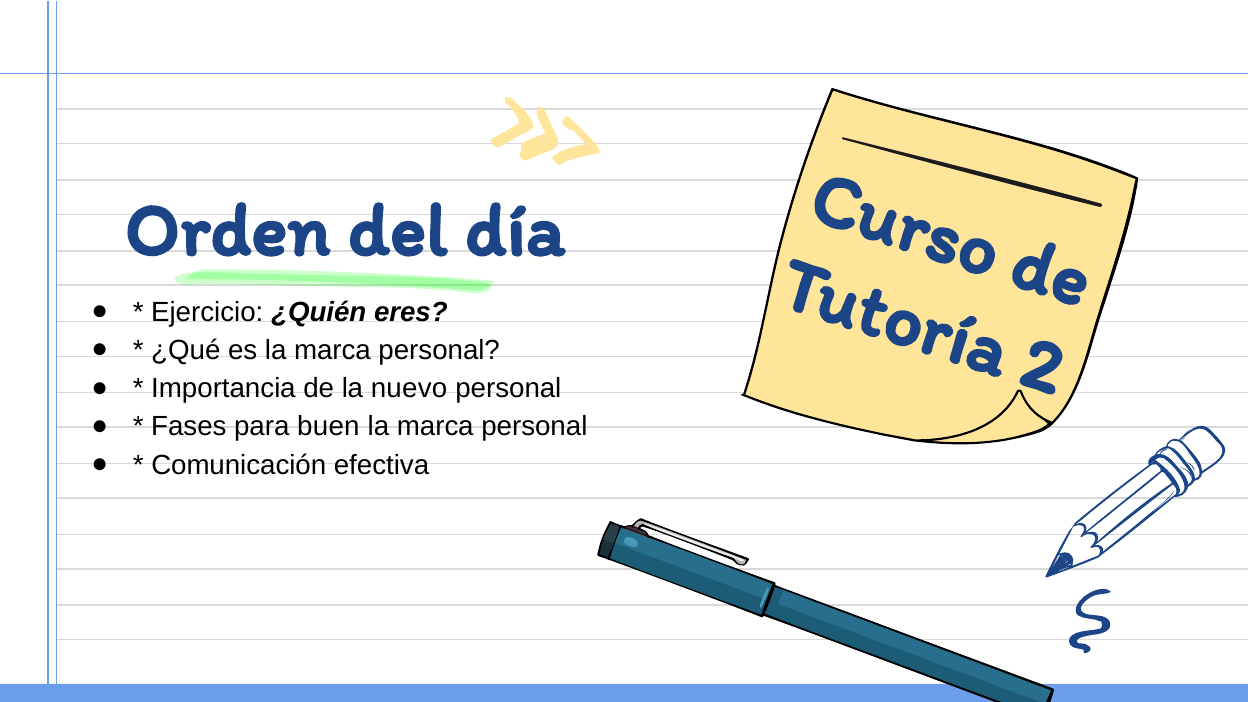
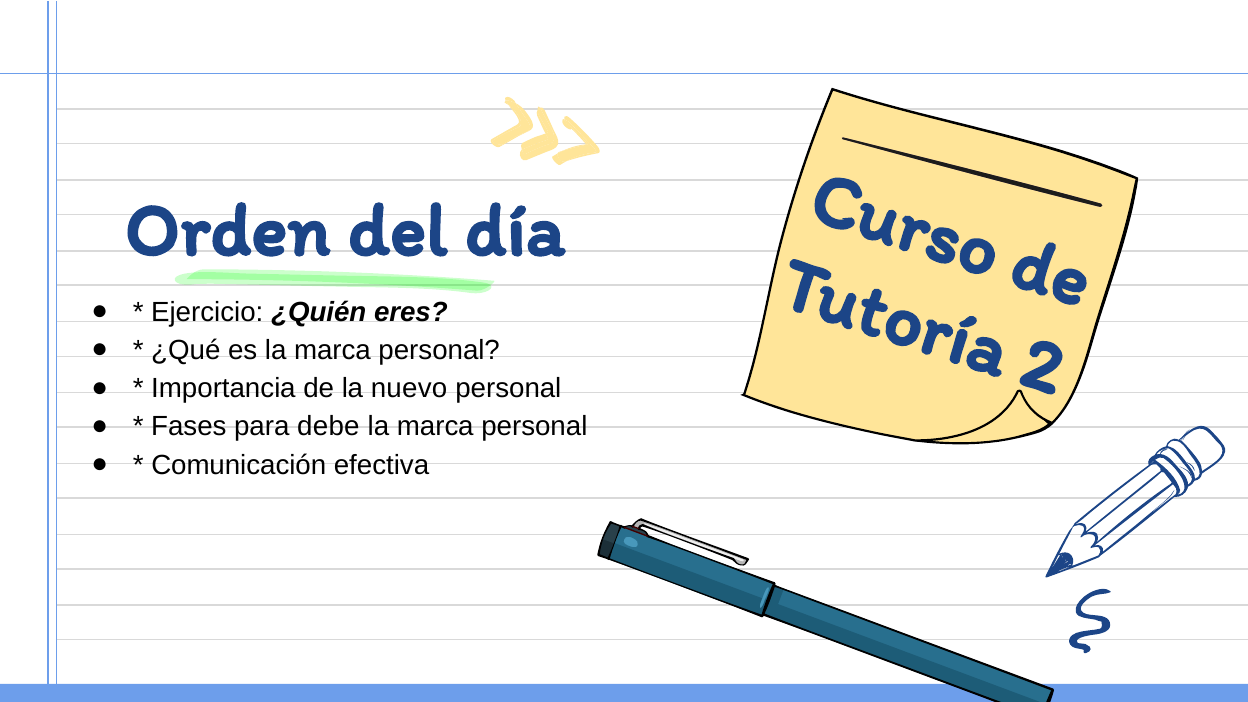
buen: buen -> debe
